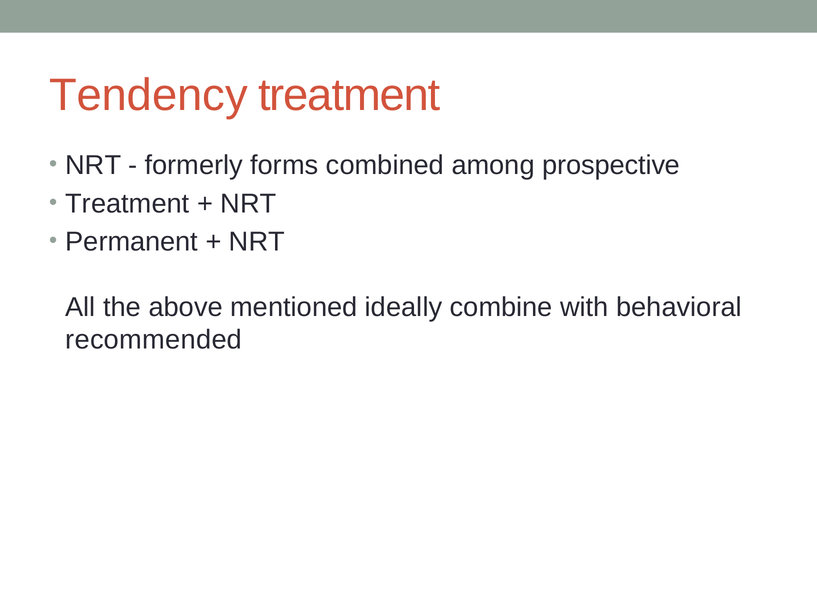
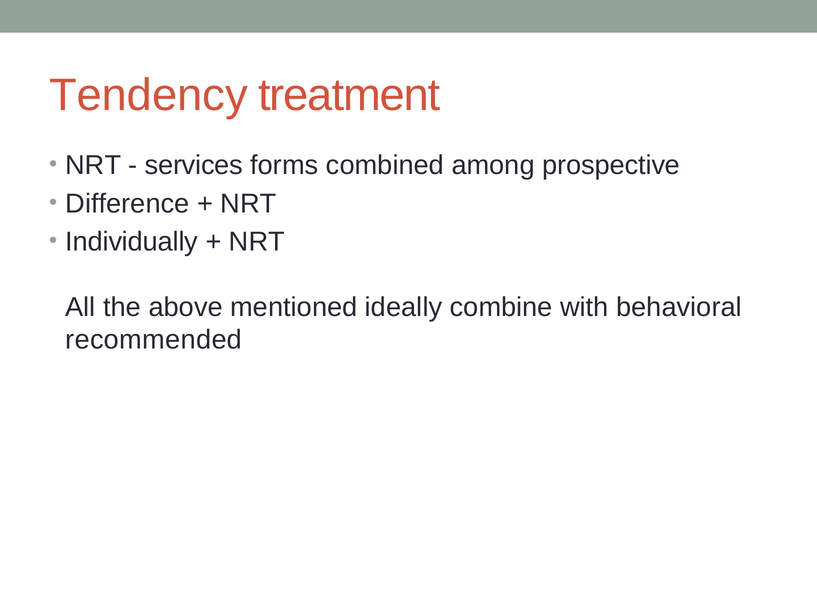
formerly: formerly -> services
Treatment at (127, 203): Treatment -> Difference
Permanent: Permanent -> Individually
